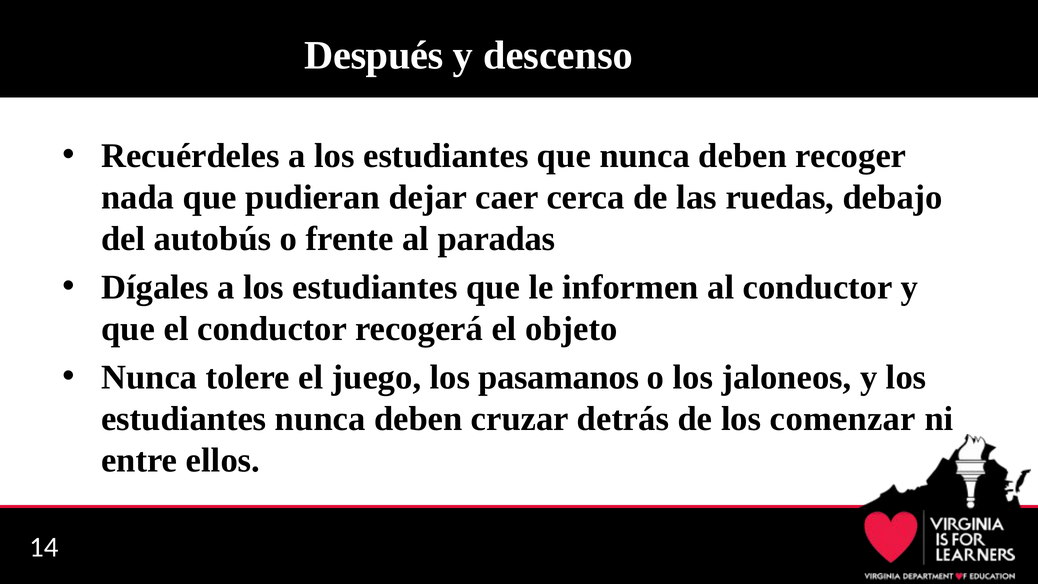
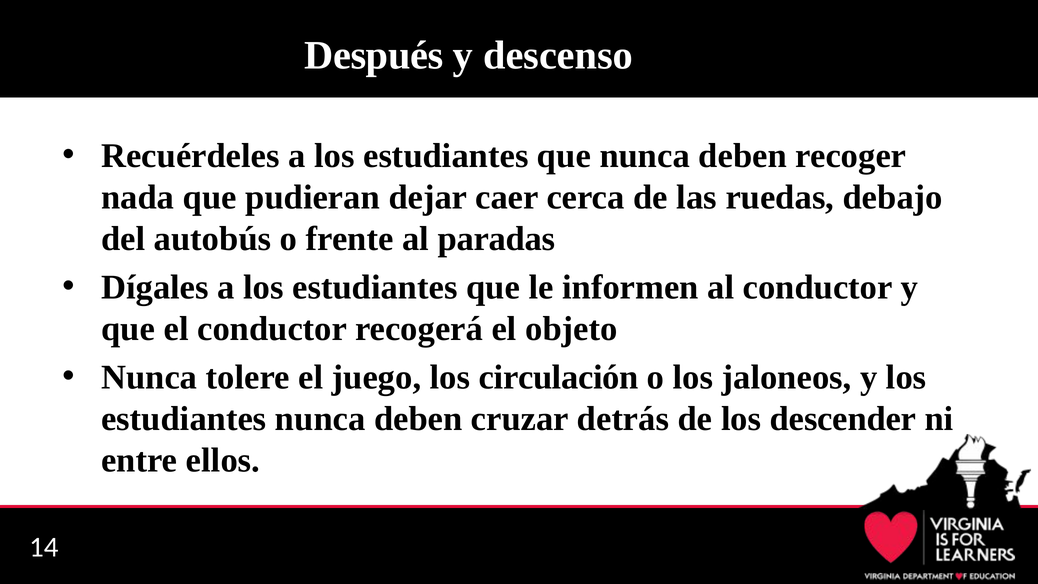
pasamanos: pasamanos -> circulación
comenzar: comenzar -> descender
